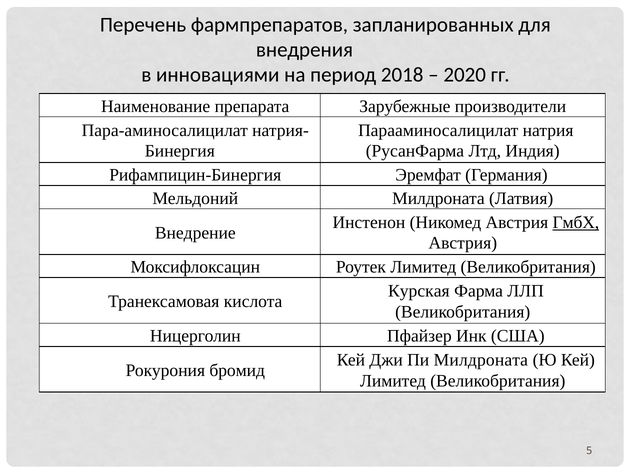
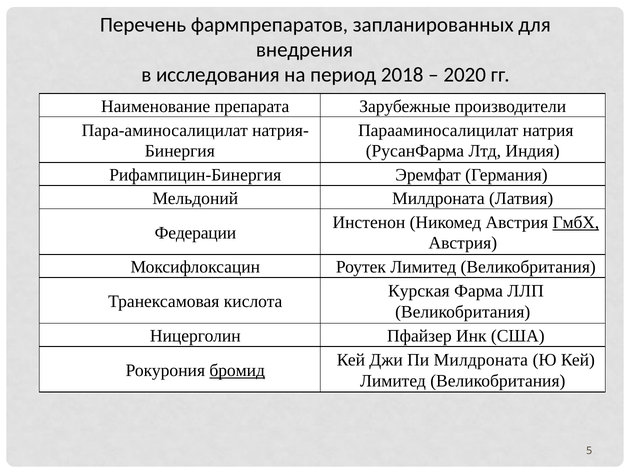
инновациями: инновациями -> исследования
Внедрение: Внедрение -> Федерации
бромид underline: none -> present
